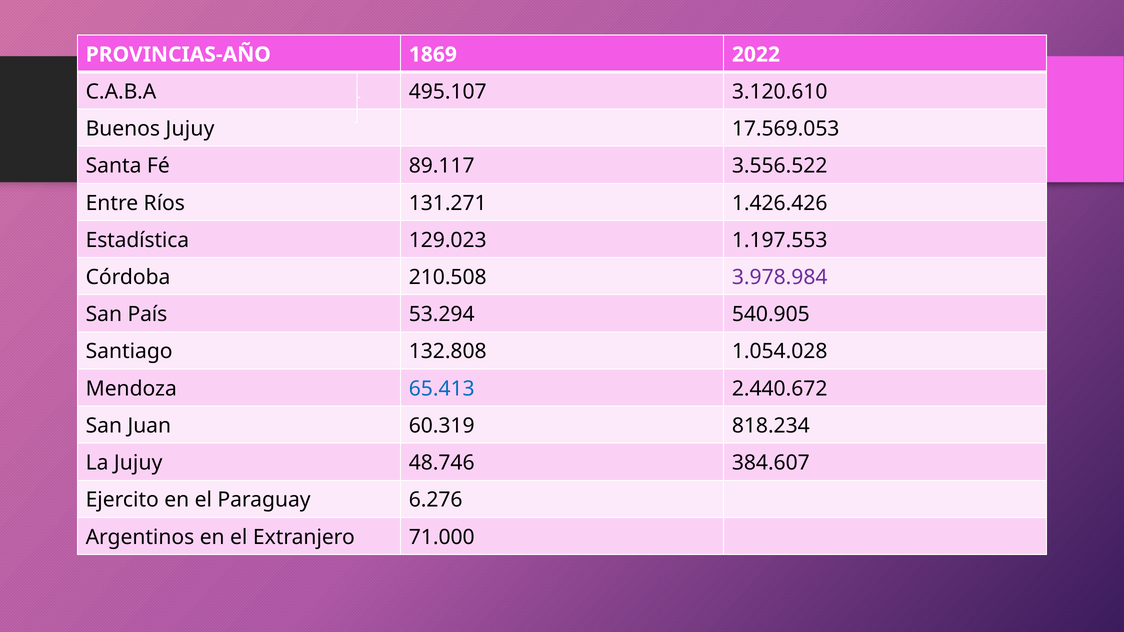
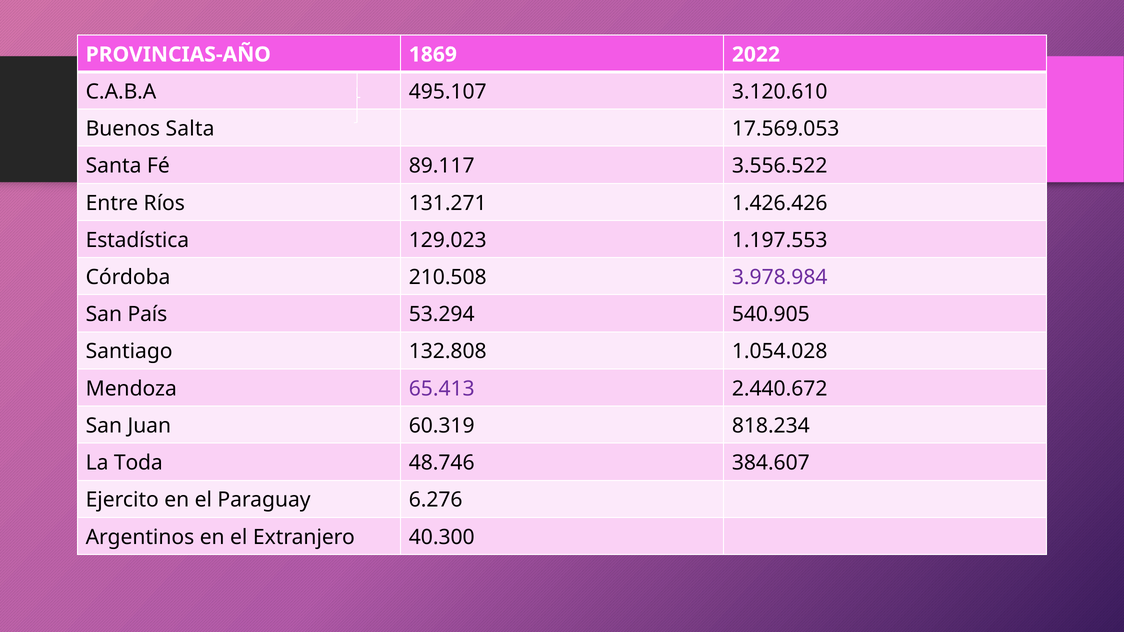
Buenos Jujuy: Jujuy -> Salta
65.413 colour: blue -> purple
La Jujuy: Jujuy -> Toda
71.000: 71.000 -> 40.300
